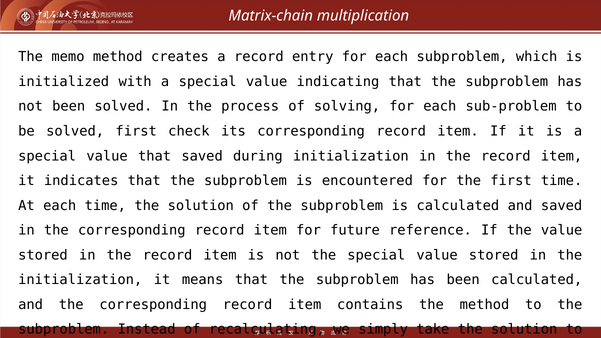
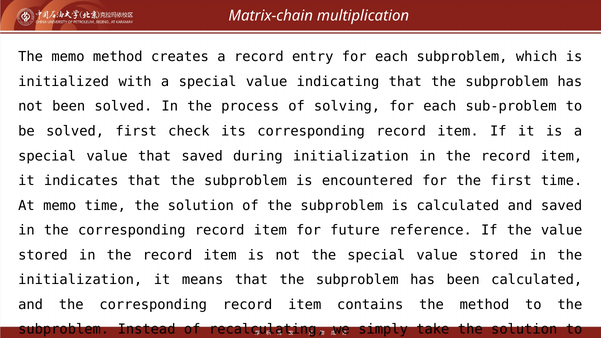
At each: each -> memo
